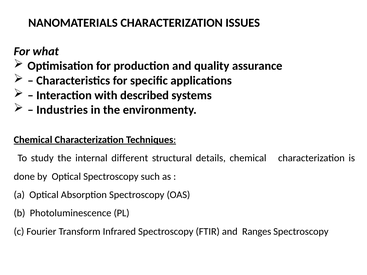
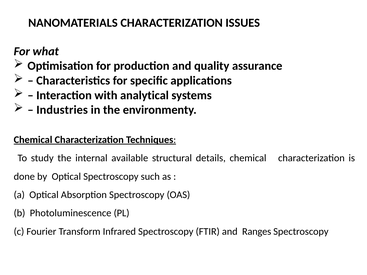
described: described -> analytical
different: different -> available
